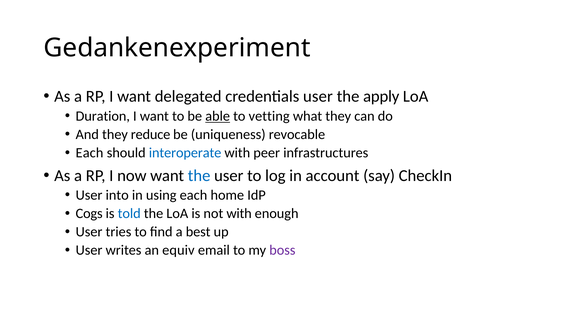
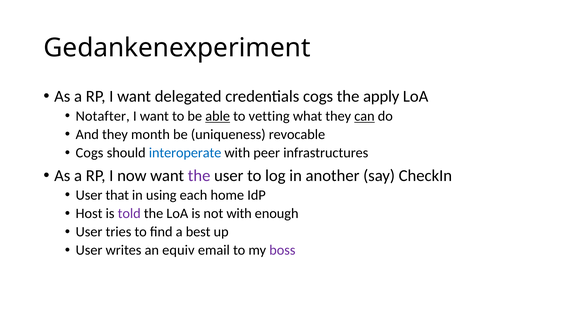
credentials user: user -> cogs
Duration: Duration -> Notafter
can underline: none -> present
reduce: reduce -> month
Each at (90, 153): Each -> Cogs
the at (199, 176) colour: blue -> purple
account: account -> another
into: into -> that
Cogs: Cogs -> Host
told colour: blue -> purple
